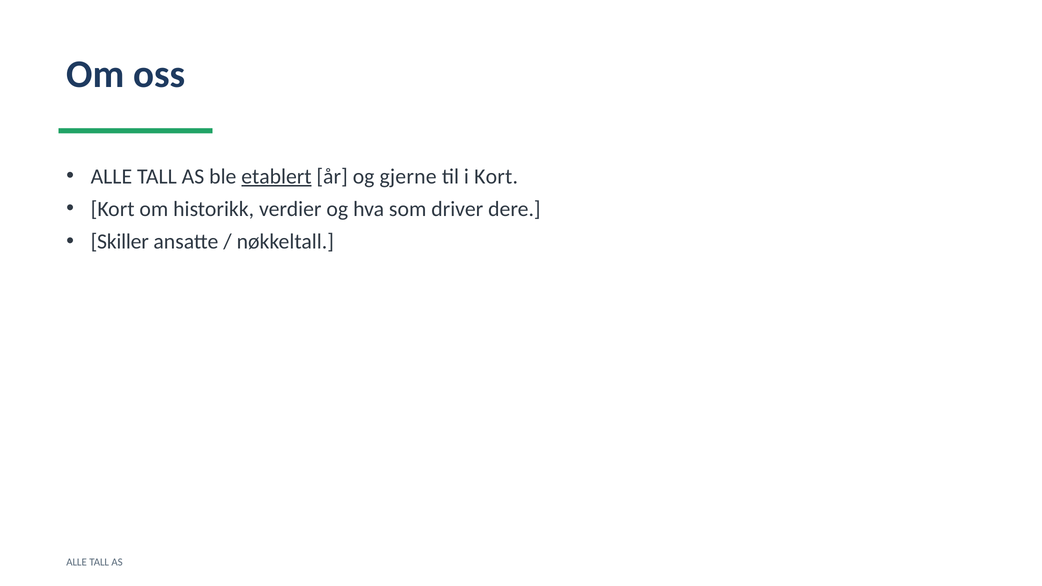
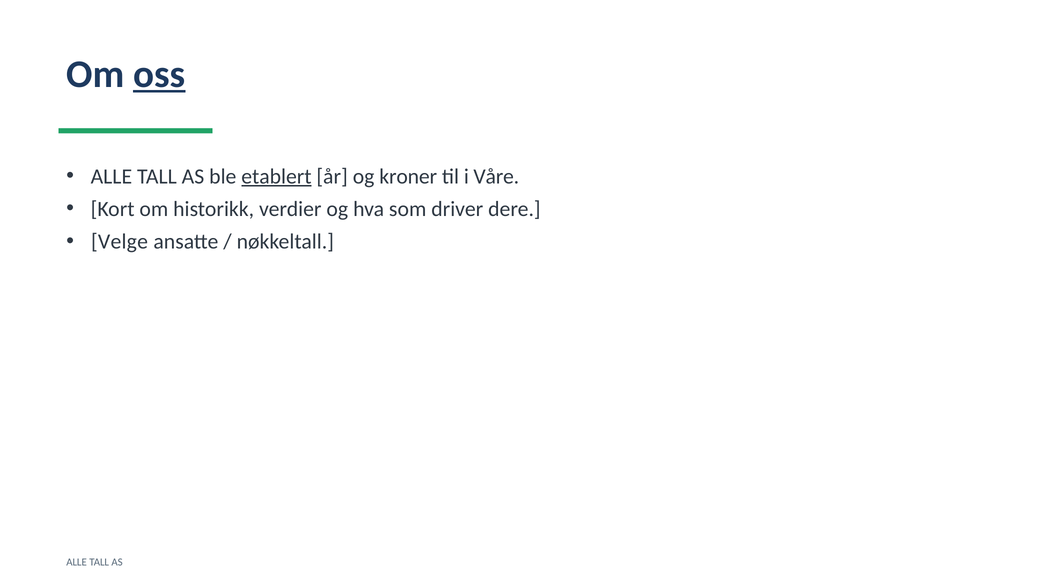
oss underline: none -> present
gjerne: gjerne -> kroner
i Kort: Kort -> Våre
Skiller: Skiller -> Velge
